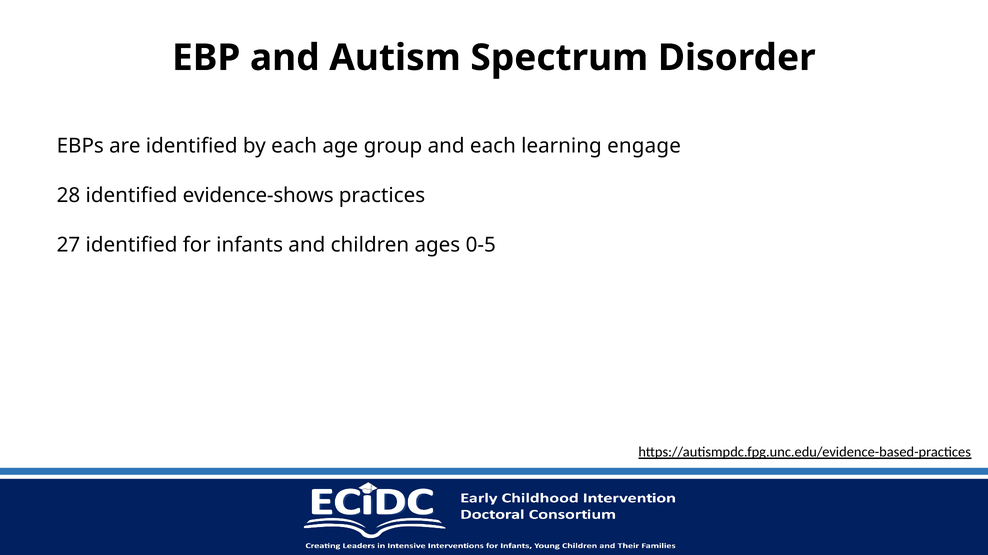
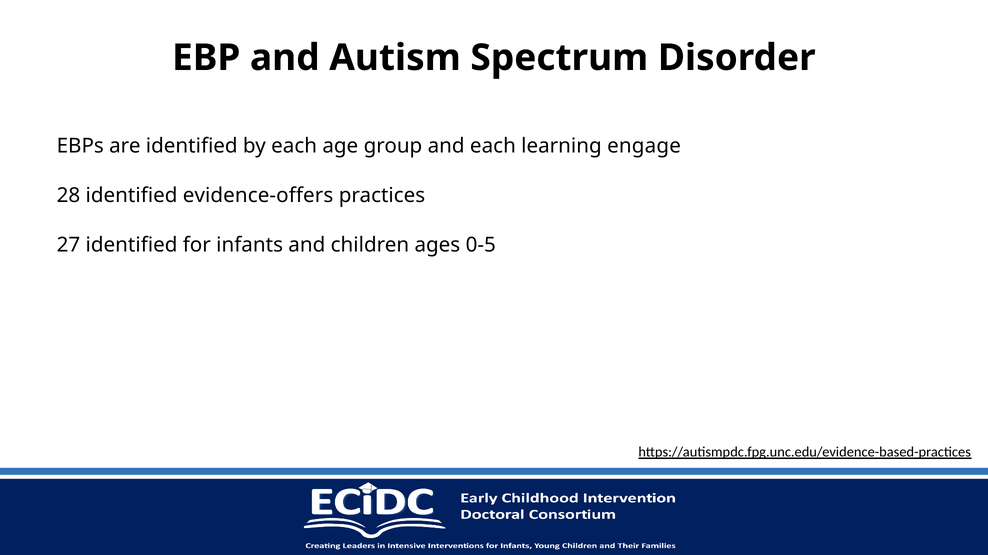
evidence-shows: evidence-shows -> evidence-offers
